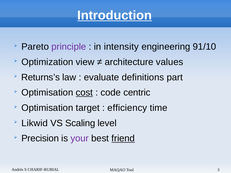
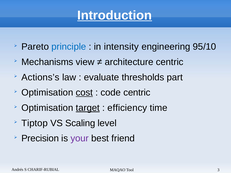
principle colour: purple -> blue
91/10: 91/10 -> 95/10
Optimization: Optimization -> Mechanisms
architecture values: values -> centric
Returns’s: Returns’s -> Actions’s
definitions: definitions -> thresholds
target underline: none -> present
Likwid: Likwid -> Tiptop
friend underline: present -> none
